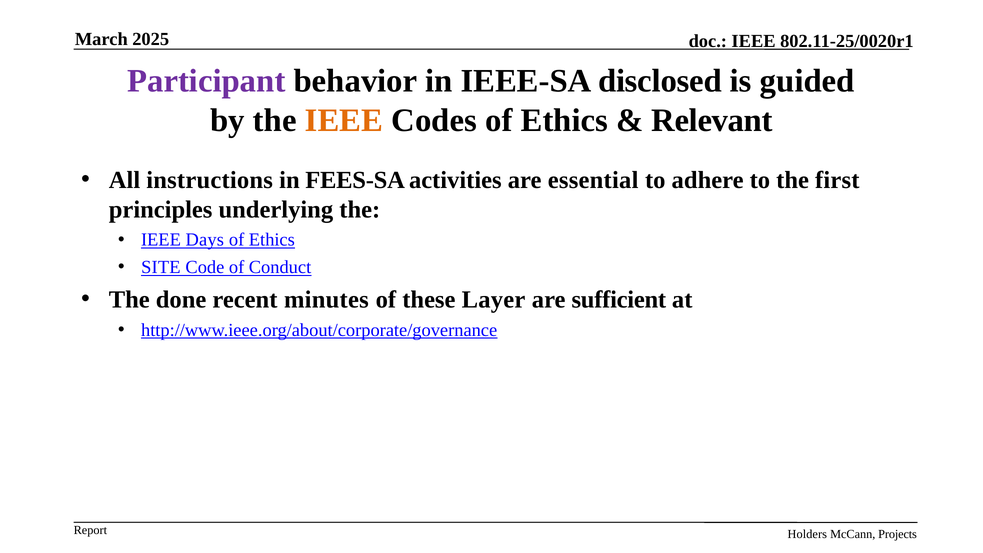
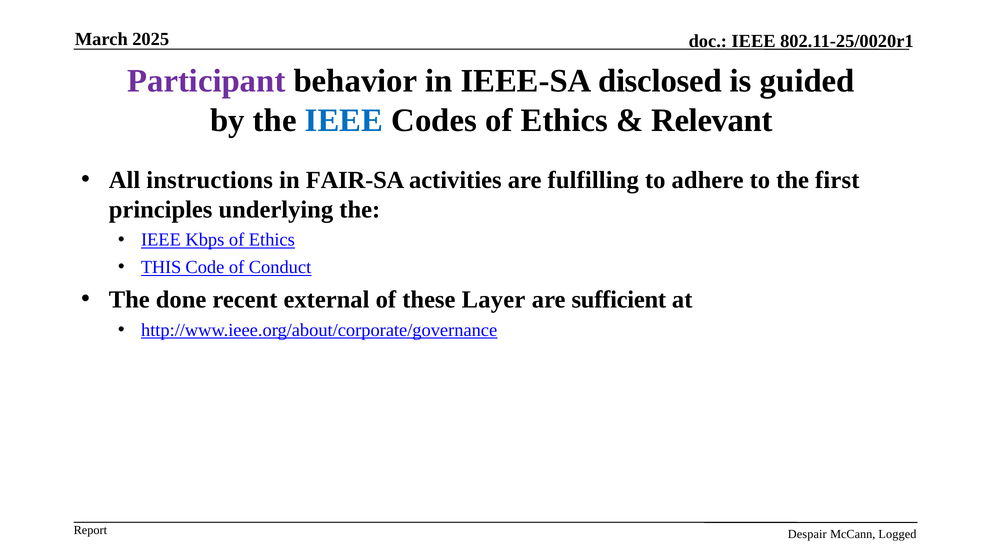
IEEE at (344, 120) colour: orange -> blue
FEES-SA: FEES-SA -> FAIR-SA
essential: essential -> fulfilling
Days: Days -> Kbps
SITE: SITE -> THIS
minutes: minutes -> external
Holders: Holders -> Despair
Projects: Projects -> Logged
